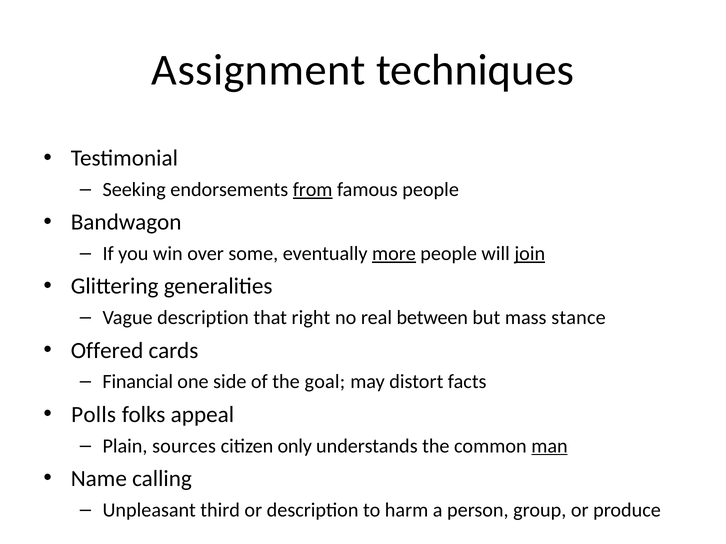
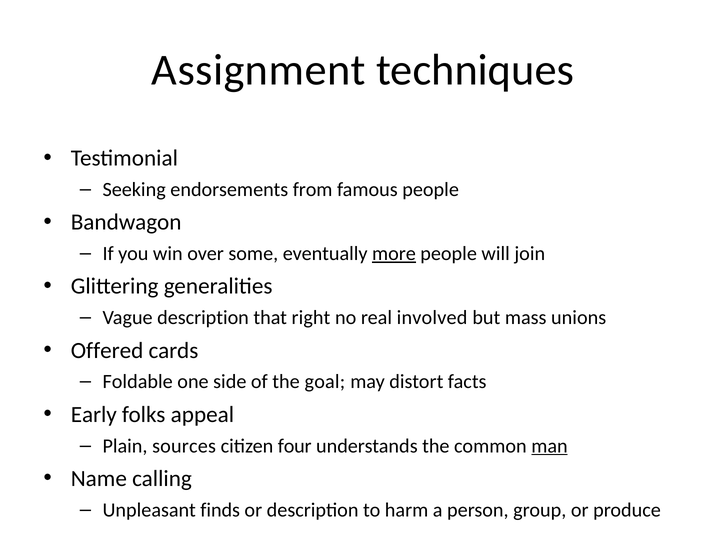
from underline: present -> none
join underline: present -> none
between: between -> involved
stance: stance -> unions
Financial: Financial -> Foldable
Polls: Polls -> Early
only: only -> four
third: third -> finds
